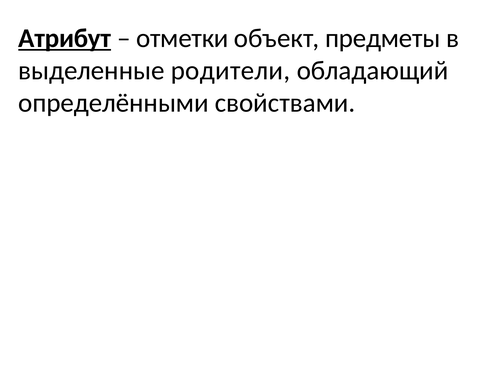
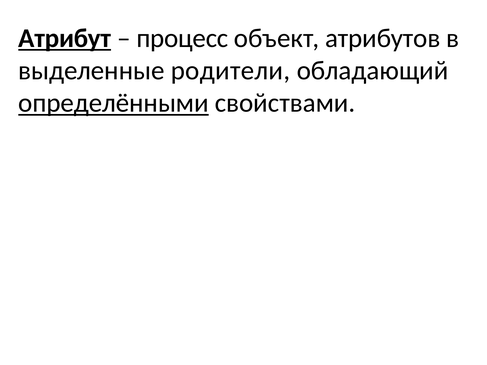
отметки: отметки -> процесс
предметы: предметы -> атрибутов
определёнными underline: none -> present
